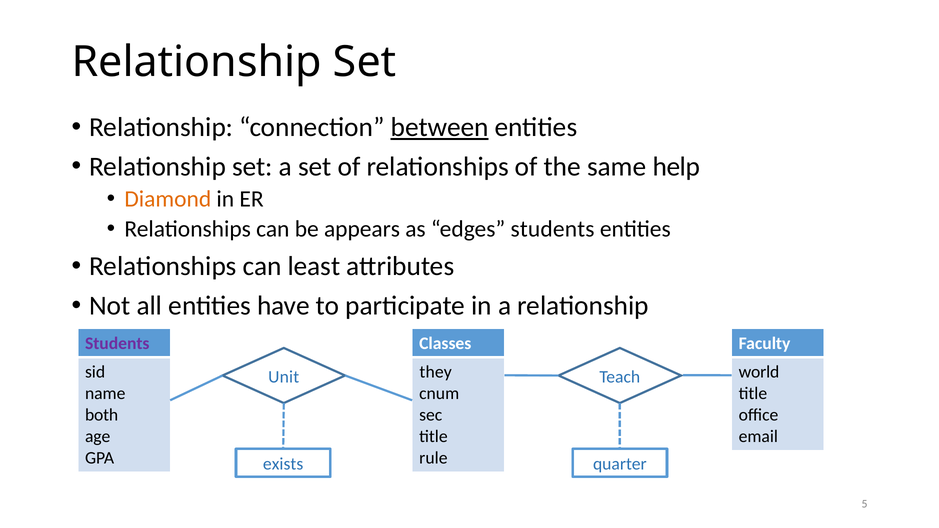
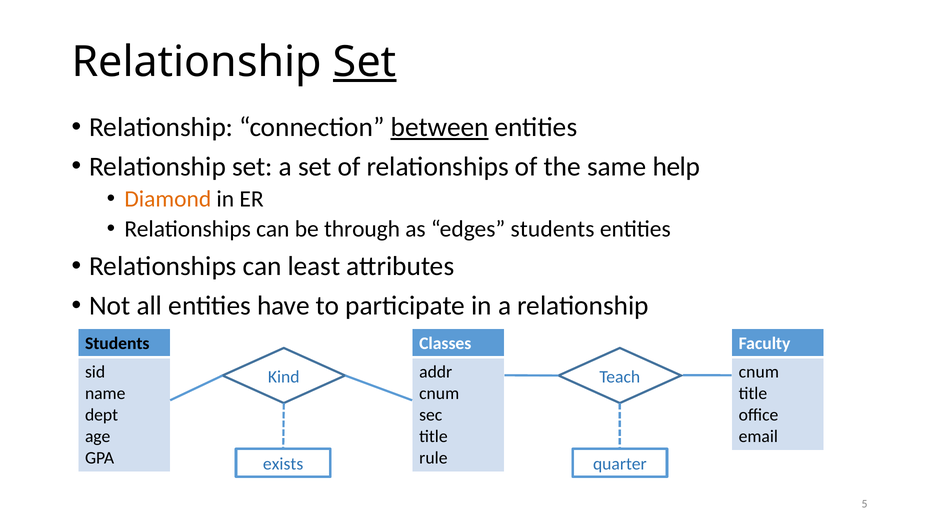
Set at (365, 62) underline: none -> present
appears: appears -> through
Students at (117, 343) colour: purple -> black
they: they -> addr
world at (759, 372): world -> cnum
Unit: Unit -> Kind
both: both -> dept
